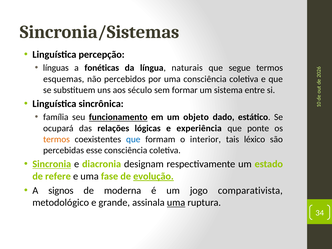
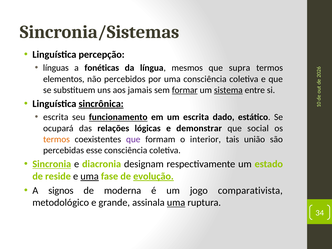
naturais: naturais -> mesmos
segue: segue -> supra
esquemas: esquemas -> elementos
século: século -> jamais
formar underline: none -> present
sistema underline: none -> present
sincrônica underline: none -> present
família at (56, 117): família -> escrita
um objeto: objeto -> escrita
experiência: experiência -> demonstrar
ponte: ponte -> social
que at (133, 139) colour: blue -> purple
léxico: léxico -> união
refere: refere -> reside
uma at (90, 176) underline: none -> present
